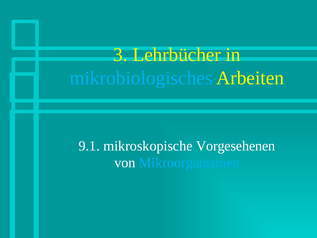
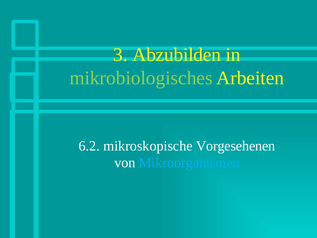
Lehrbücher: Lehrbücher -> Abzubilden
mikrobiologisches colour: light blue -> light green
9.1: 9.1 -> 6.2
